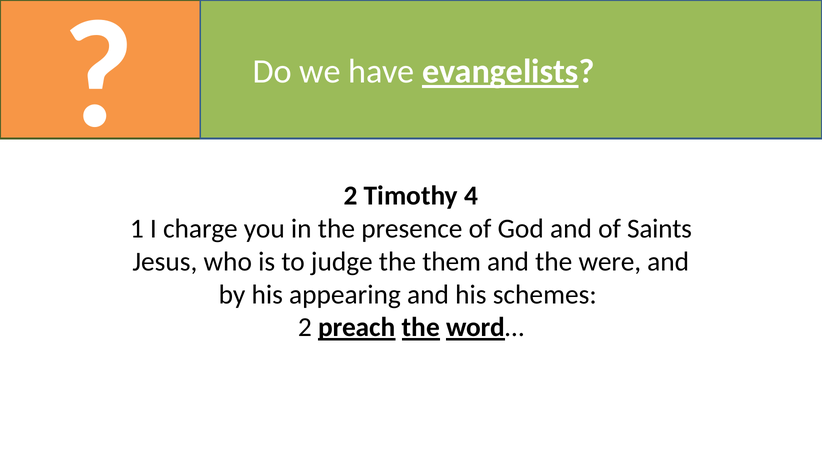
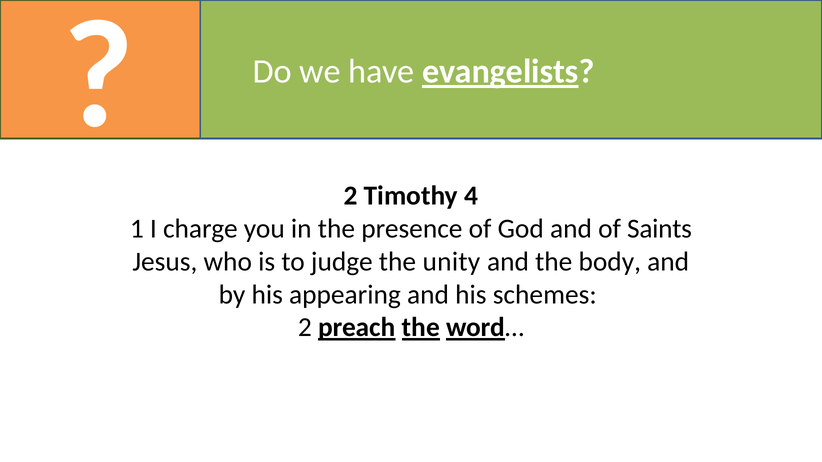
them: them -> unity
were: were -> body
